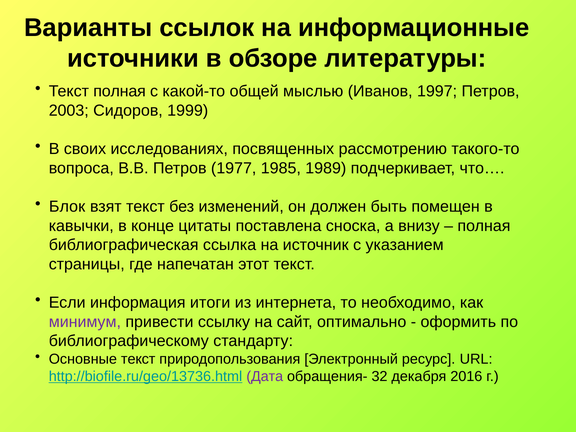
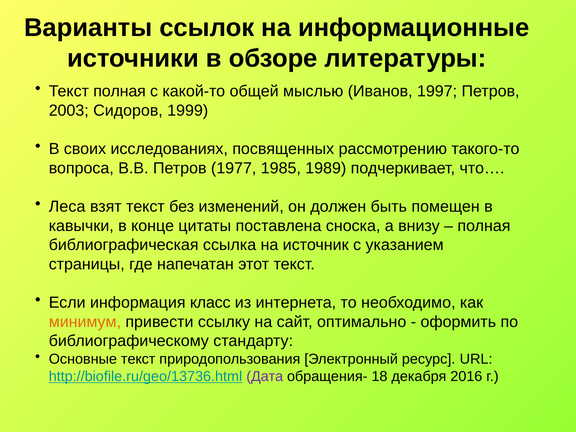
Блок: Блок -> Леса
итоги: итоги -> класс
минимум colour: purple -> orange
32: 32 -> 18
